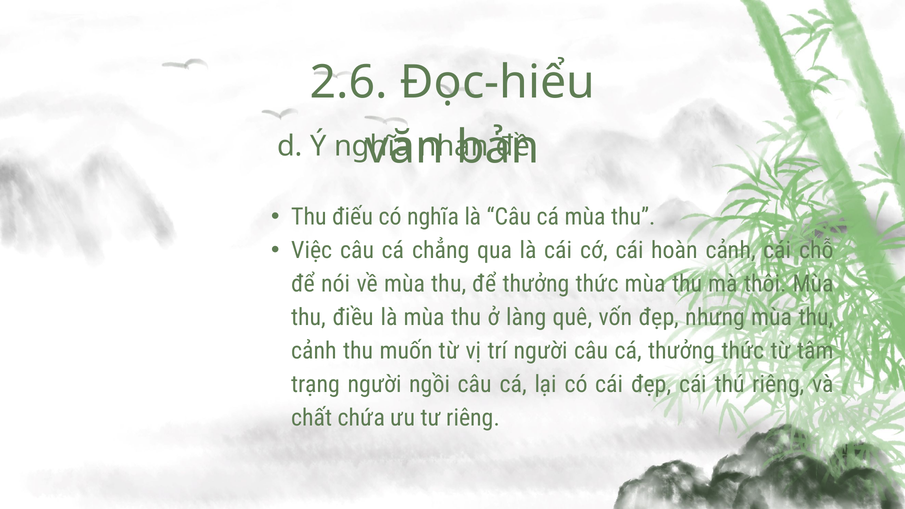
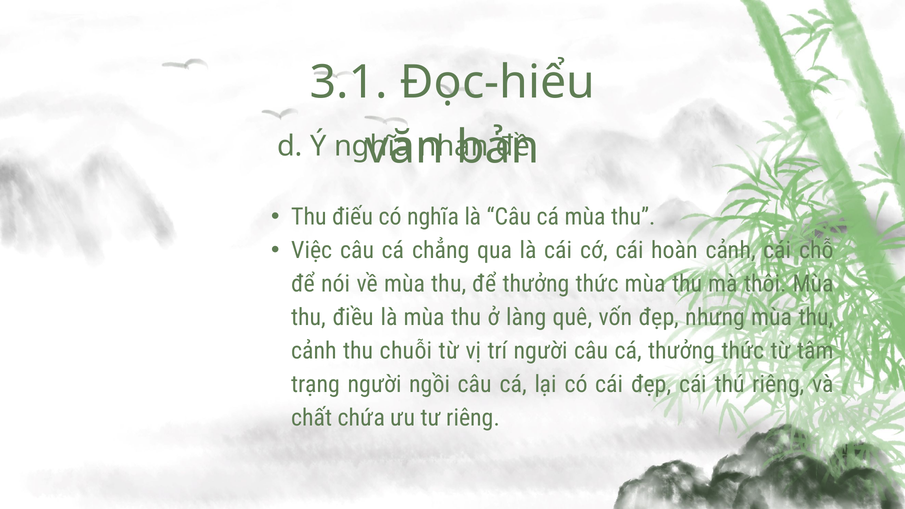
2.6: 2.6 -> 3.1
muốn: muốn -> chuỗi
